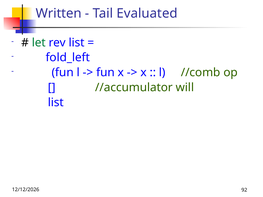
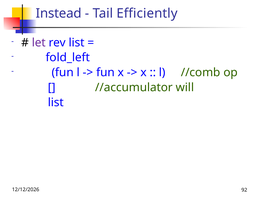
Written: Written -> Instead
Evaluated: Evaluated -> Efficiently
let colour: green -> purple
